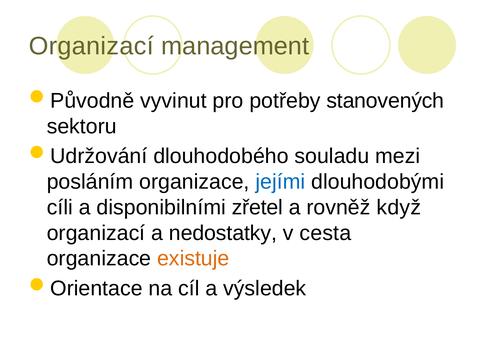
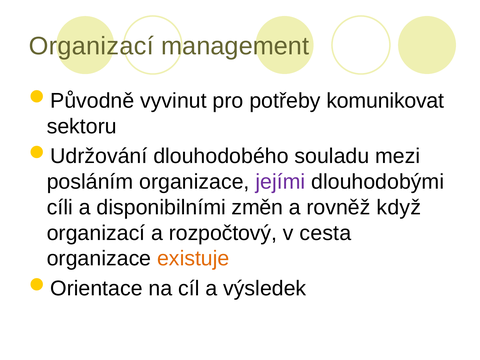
stanovených: stanovených -> komunikovat
jejími colour: blue -> purple
zřetel: zřetel -> změn
nedostatky: nedostatky -> rozpočtový
